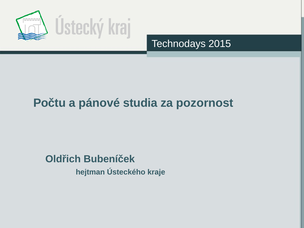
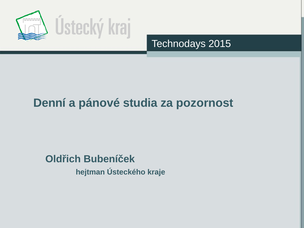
Počtu: Počtu -> Denní
